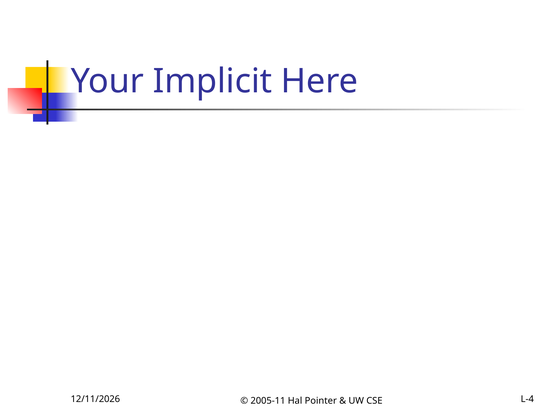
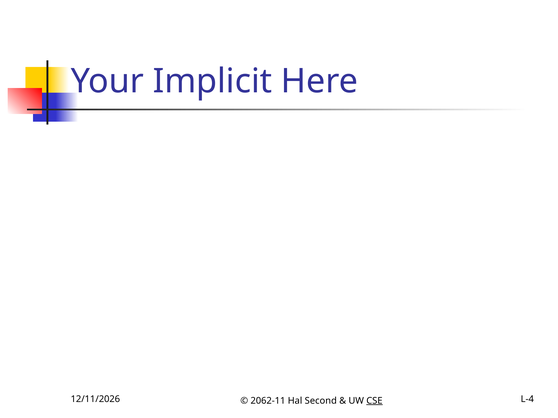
2005-11: 2005-11 -> 2062-11
Pointer: Pointer -> Second
CSE underline: none -> present
